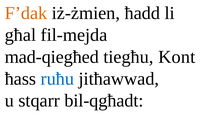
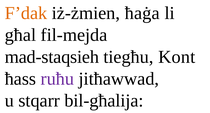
ħadd: ħadd -> ħaġa
mad-qiegħed: mad-qiegħed -> mad-staqsieh
ruħu colour: blue -> purple
bil-qgħadt: bil-qgħadt -> bil-għalija
